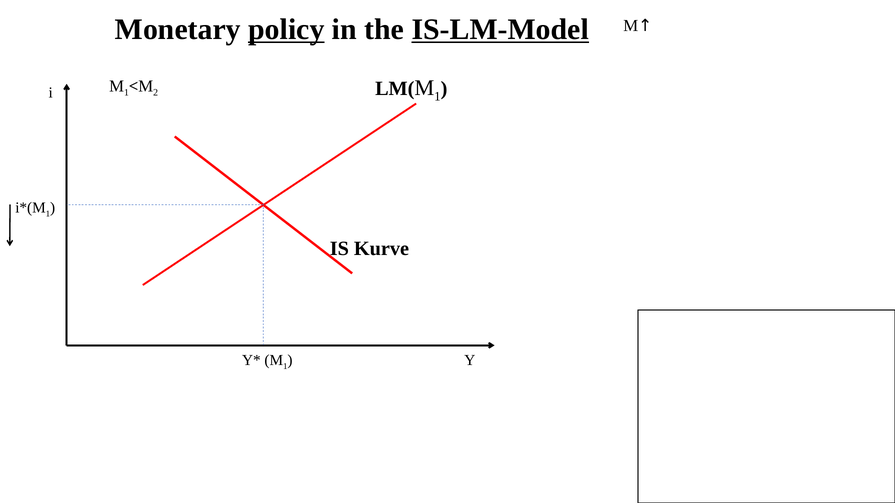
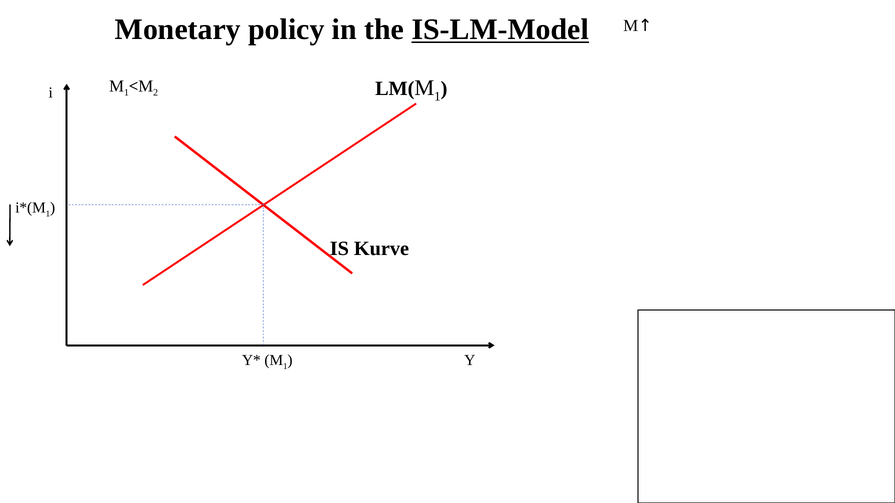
policy underline: present -> none
